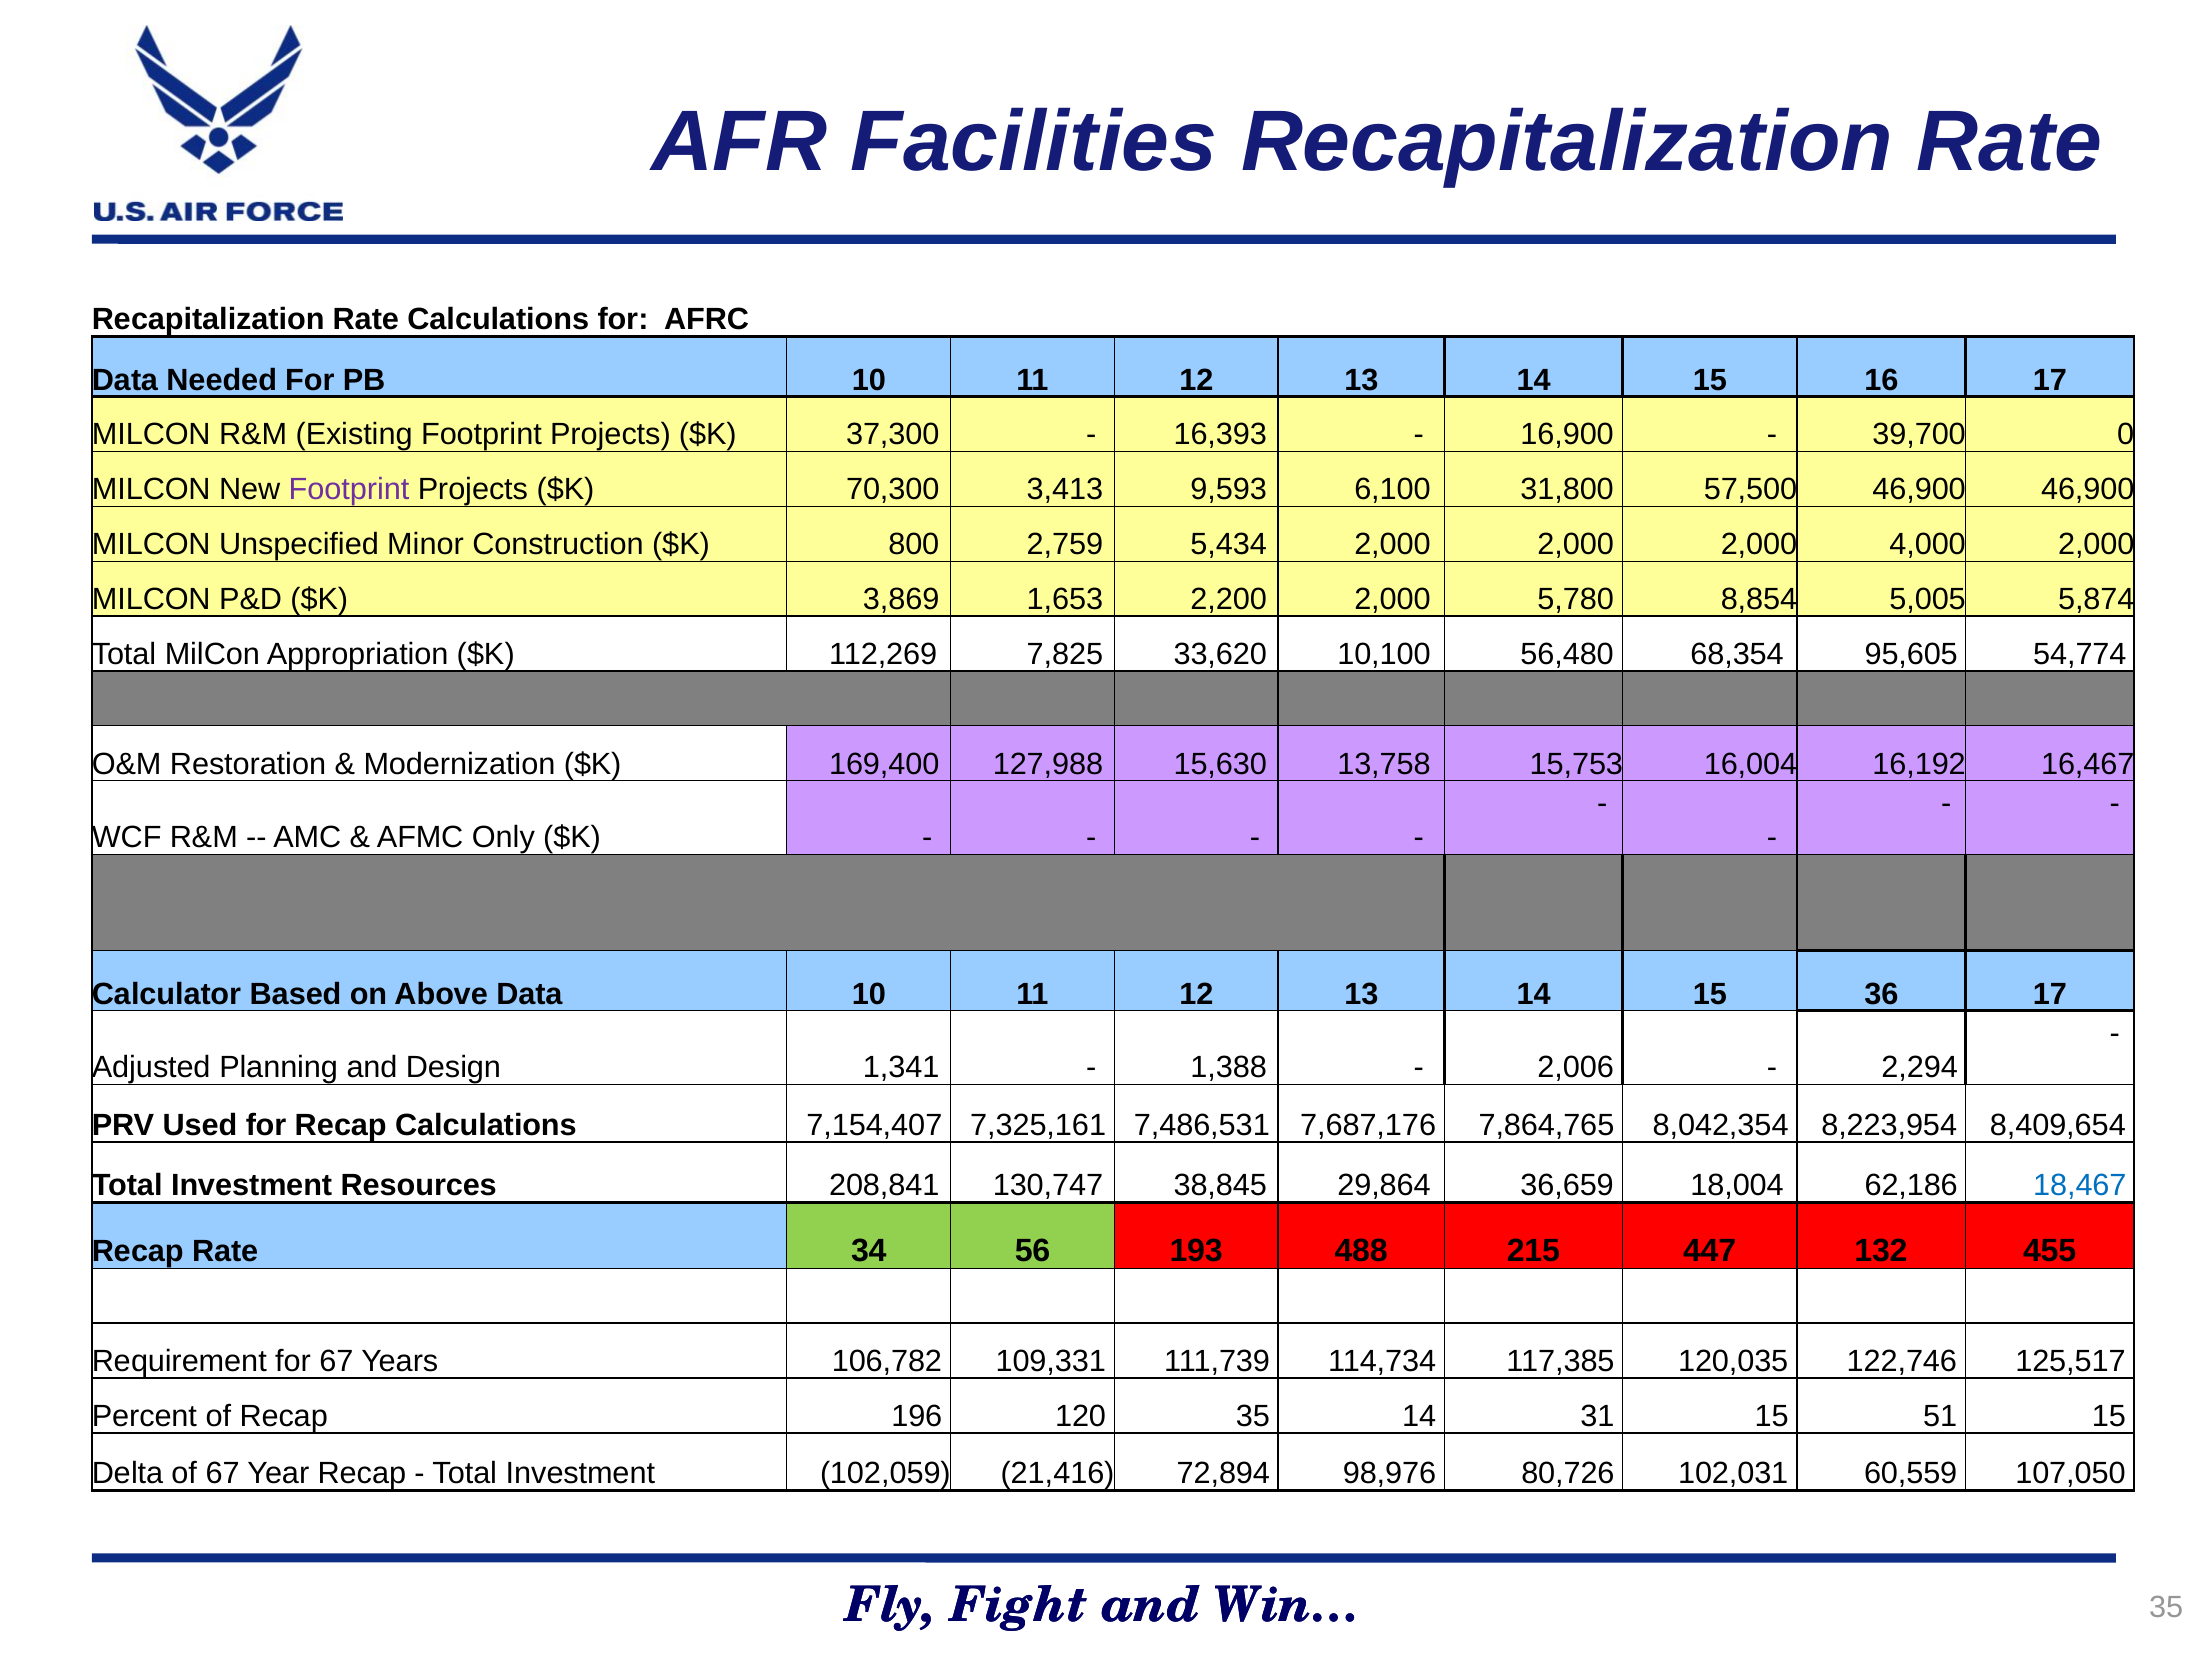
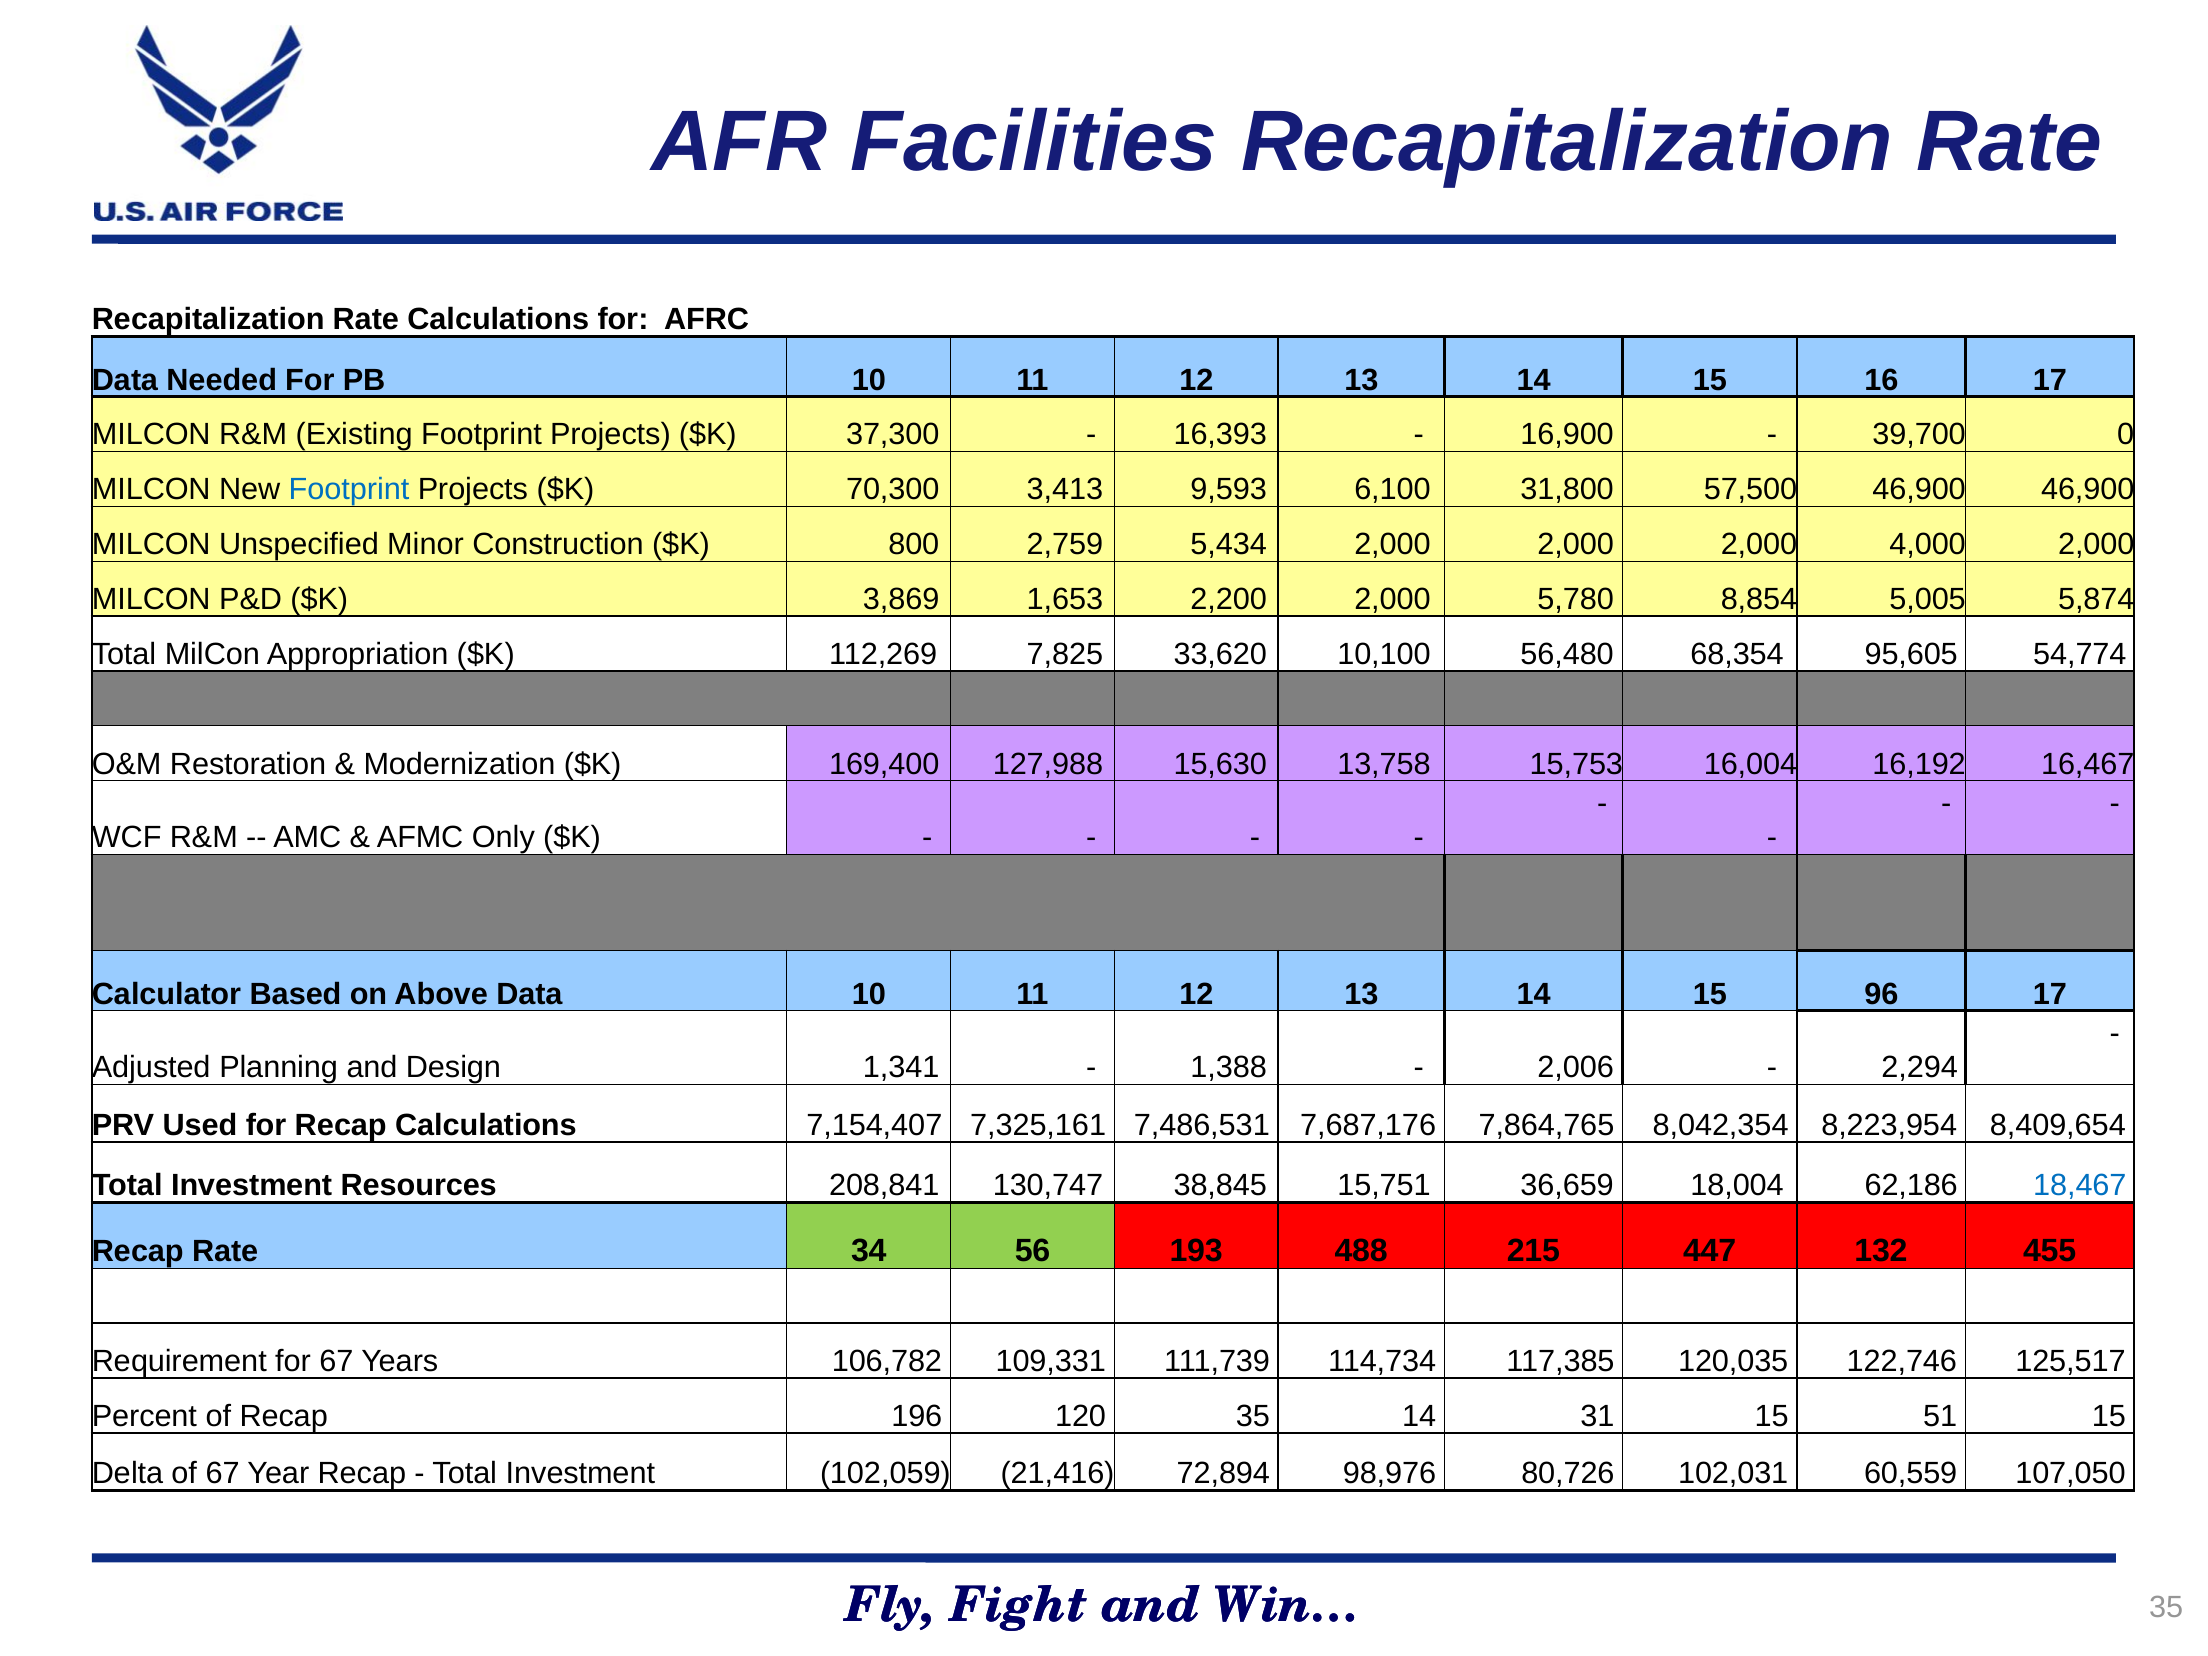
Footprint at (349, 490) colour: purple -> blue
36: 36 -> 96
29,864: 29,864 -> 15,751
